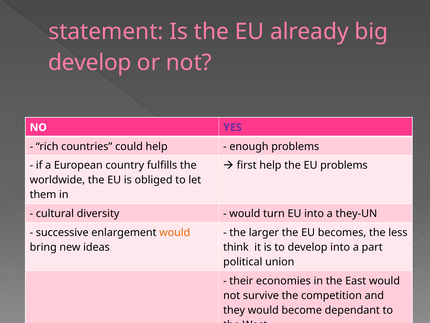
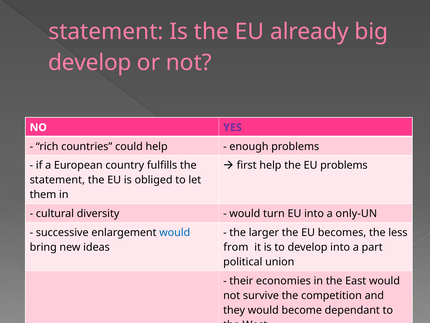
worldwide at (57, 180): worldwide -> statement
they-UN: they-UN -> only-UN
would at (175, 232) colour: orange -> blue
think: think -> from
